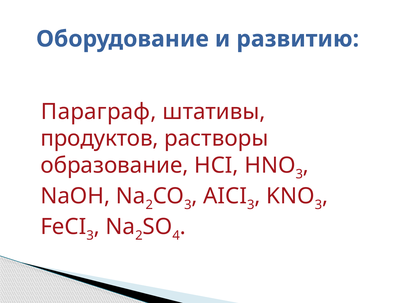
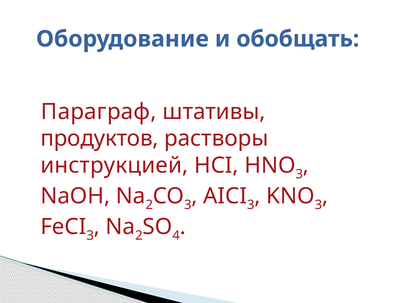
развитию: развитию -> обобщать
образование: образование -> инструкцией
